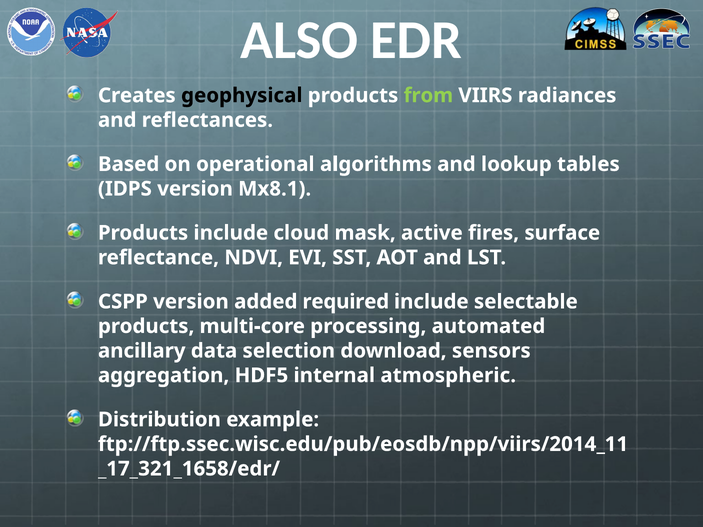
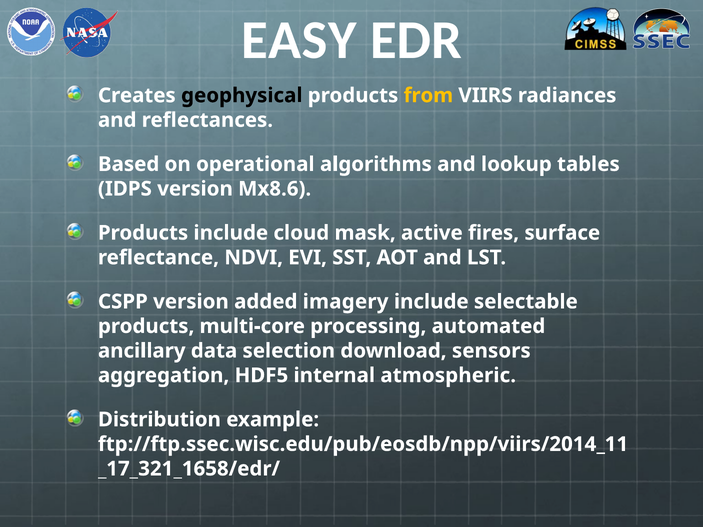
ALSO: ALSO -> EASY
from colour: light green -> yellow
Mx8.1: Mx8.1 -> Mx8.6
required: required -> imagery
